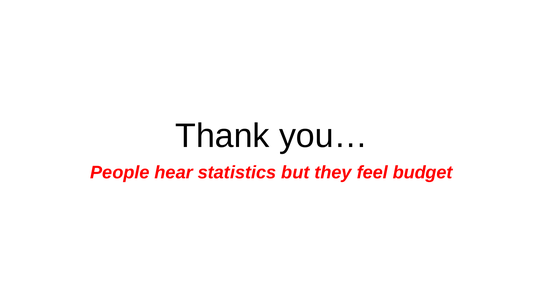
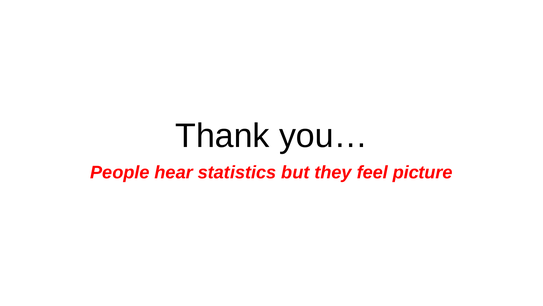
budget: budget -> picture
